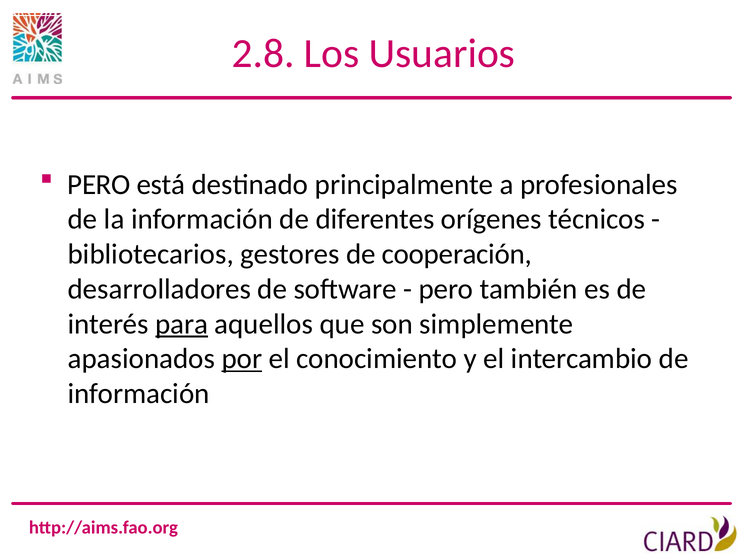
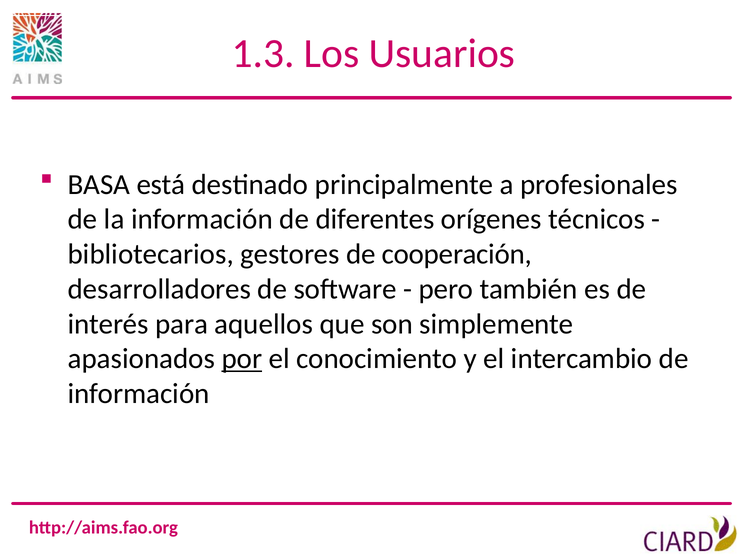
2.8: 2.8 -> 1.3
PERO at (99, 185): PERO -> BASA
para underline: present -> none
